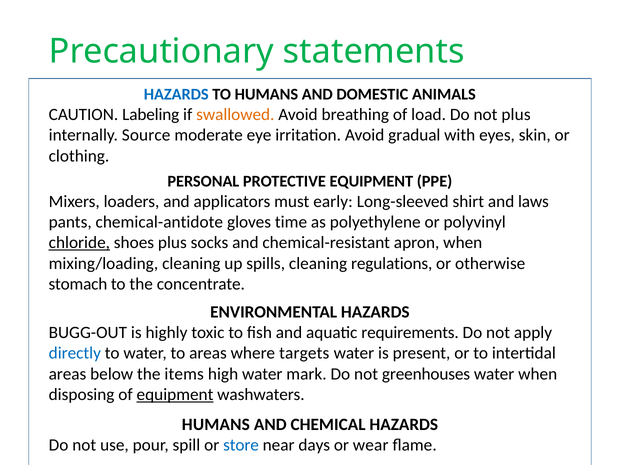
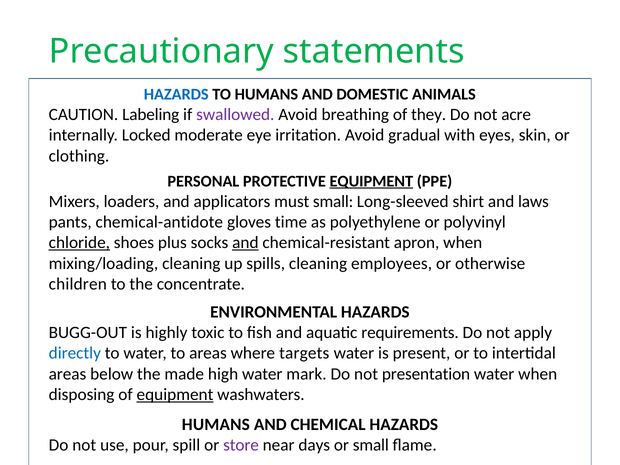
swallowed colour: orange -> purple
load: load -> they
not plus: plus -> acre
Source: Source -> Locked
EQUIPMENT at (371, 181) underline: none -> present
must early: early -> small
and at (245, 243) underline: none -> present
regulations: regulations -> employees
stomach: stomach -> children
items: items -> made
greenhouses: greenhouses -> presentation
store colour: blue -> purple
or wear: wear -> small
